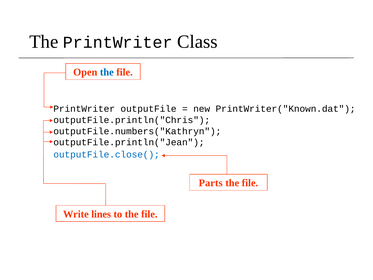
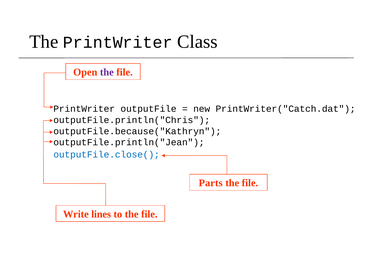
the at (107, 72) colour: blue -> purple
PrintWriter("Known.dat: PrintWriter("Known.dat -> PrintWriter("Catch.dat
outputFile.numbers("Kathryn: outputFile.numbers("Kathryn -> outputFile.because("Kathryn
